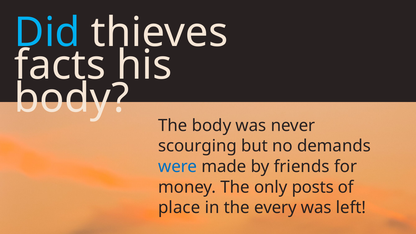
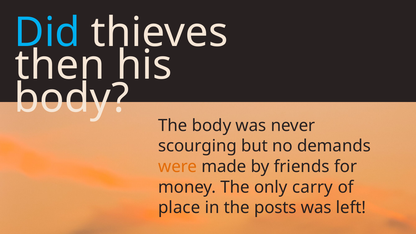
facts: facts -> then
were colour: blue -> orange
posts: posts -> carry
every: every -> posts
